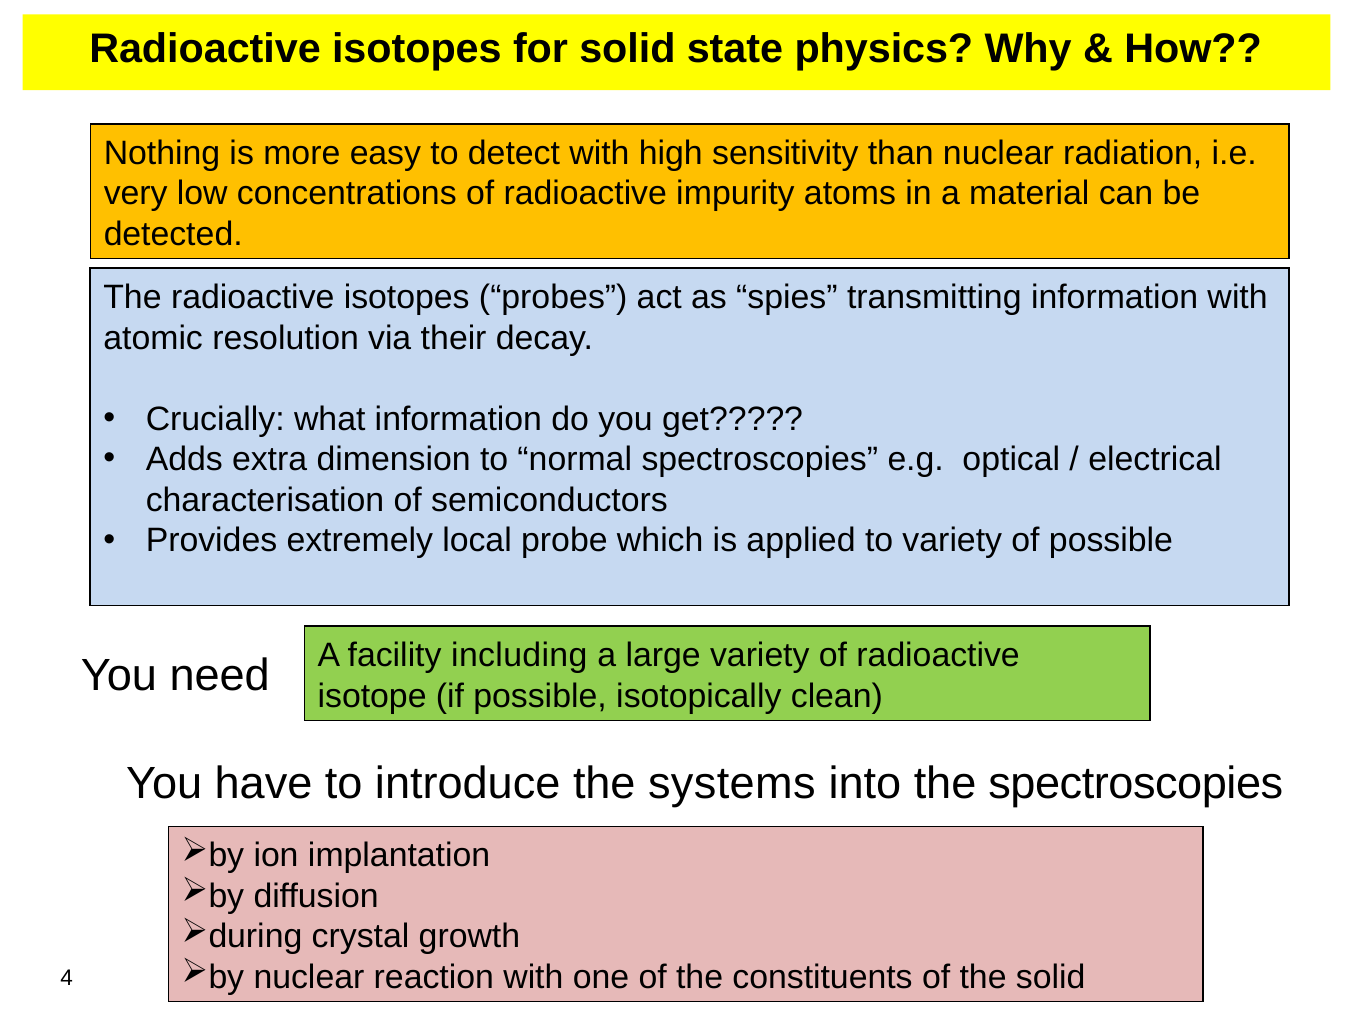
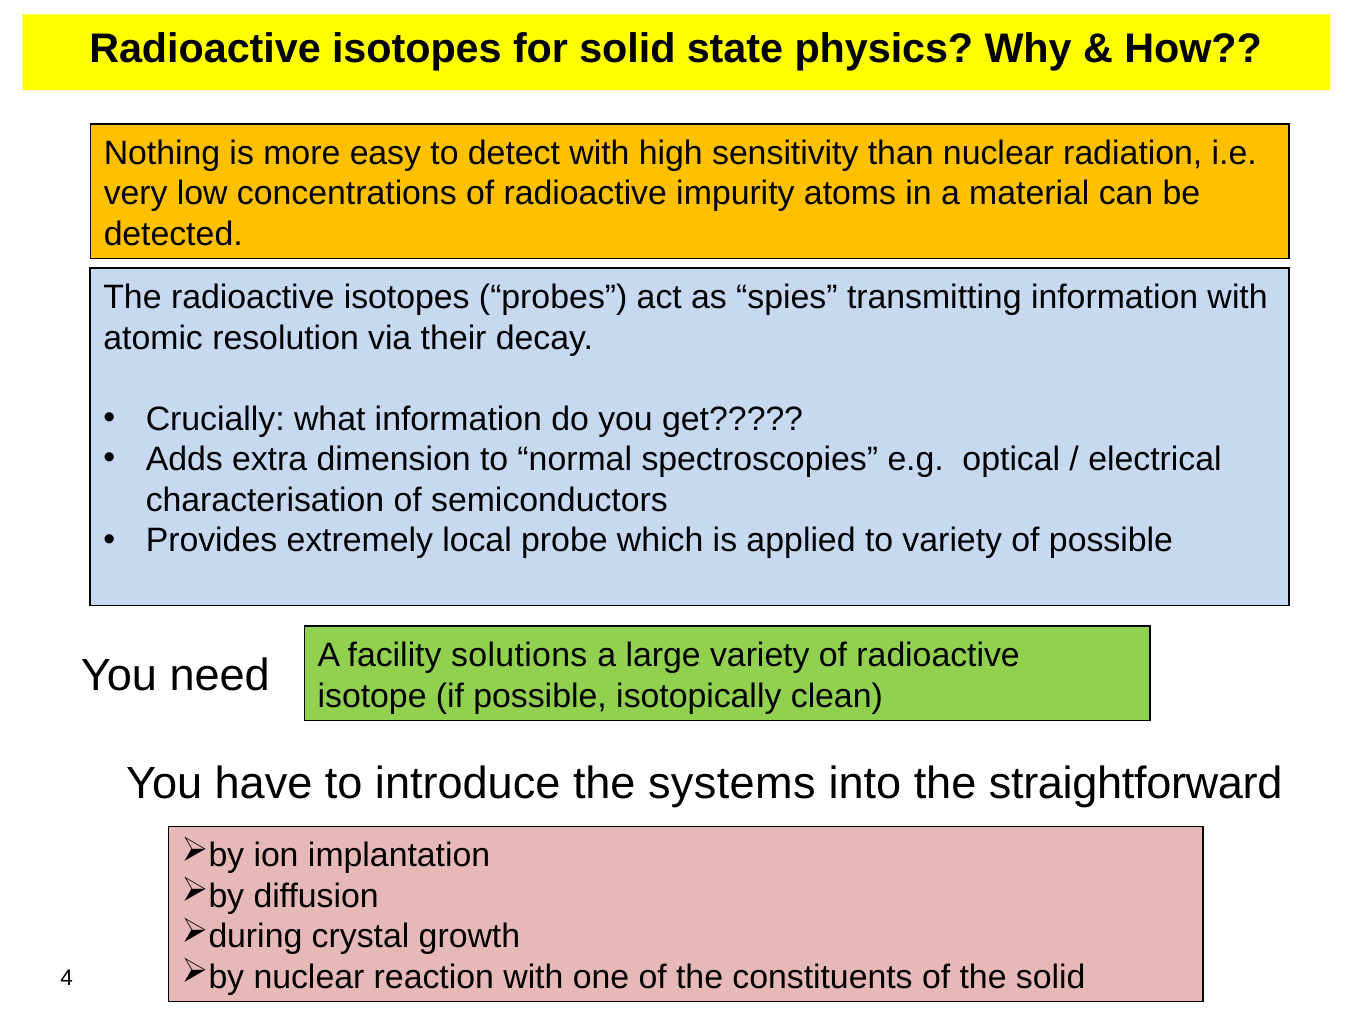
including: including -> solutions
the spectroscopies: spectroscopies -> straightforward
